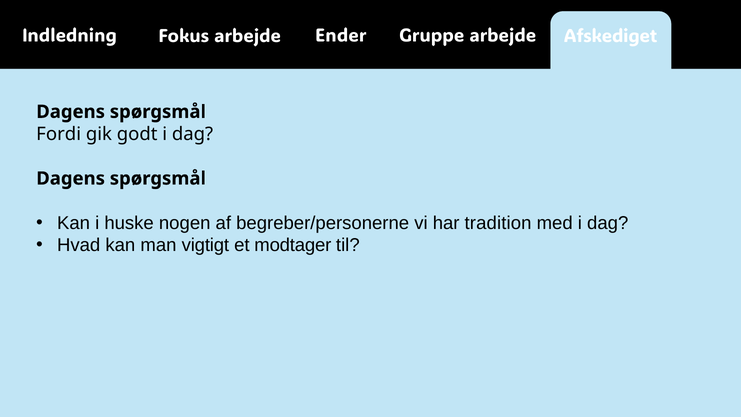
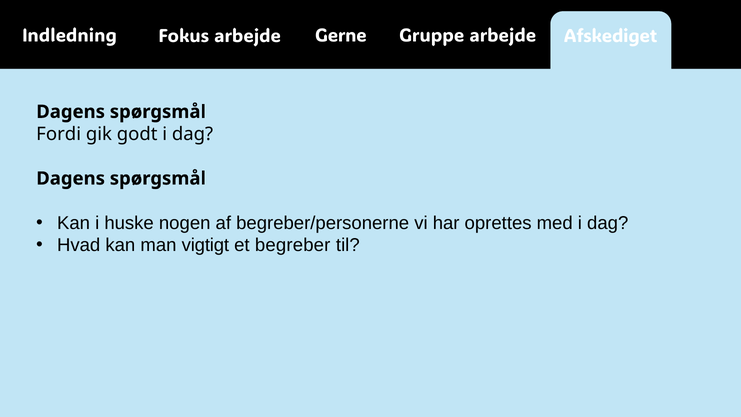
Ender: Ender -> Gerne
tradition: tradition -> oprettes
modtager: modtager -> begreber
